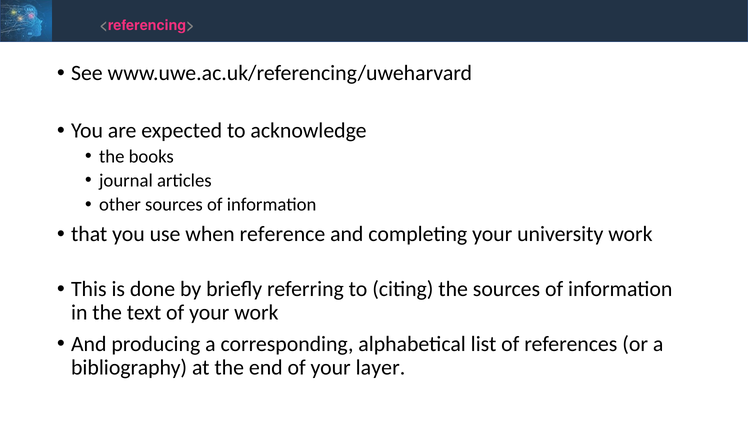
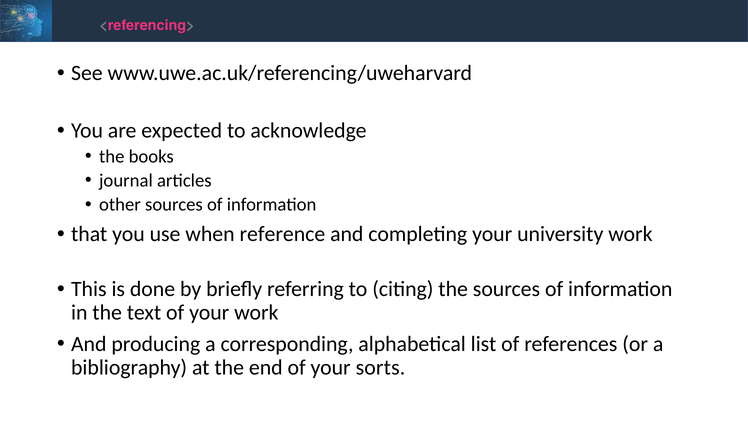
layer: layer -> sorts
